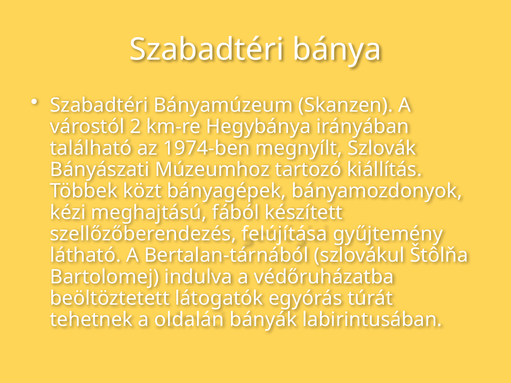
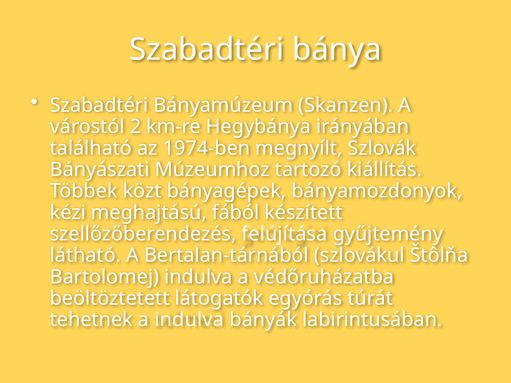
a oldalán: oldalán -> indulva
